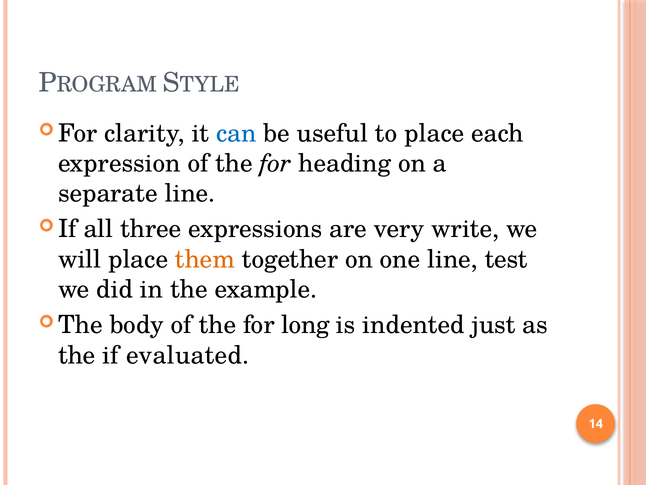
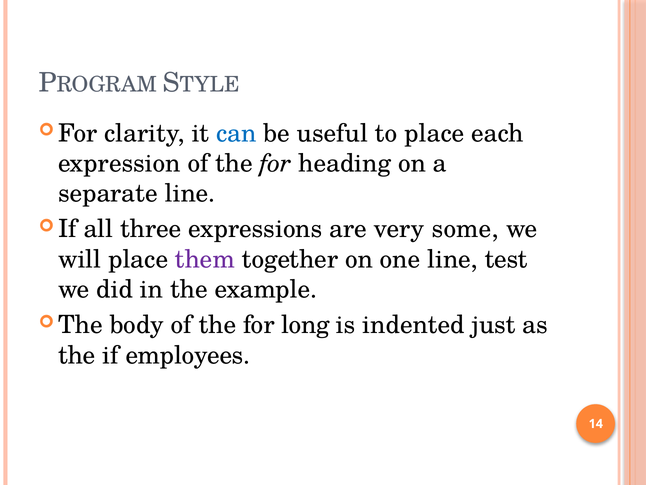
write: write -> some
them colour: orange -> purple
evaluated: evaluated -> employees
